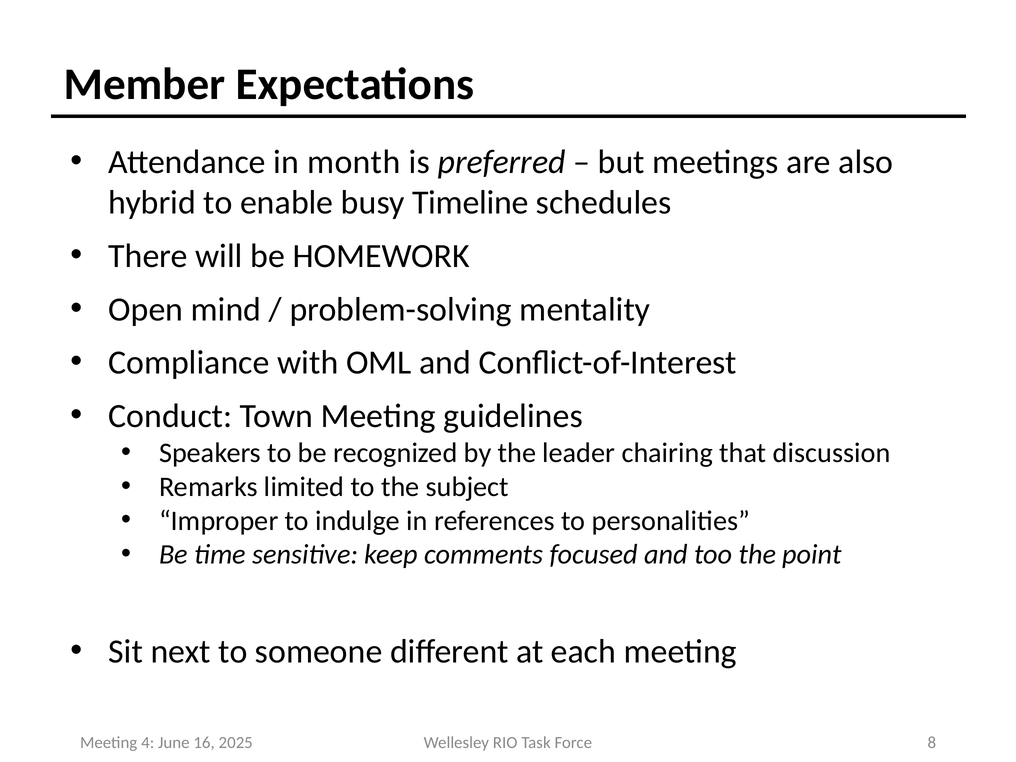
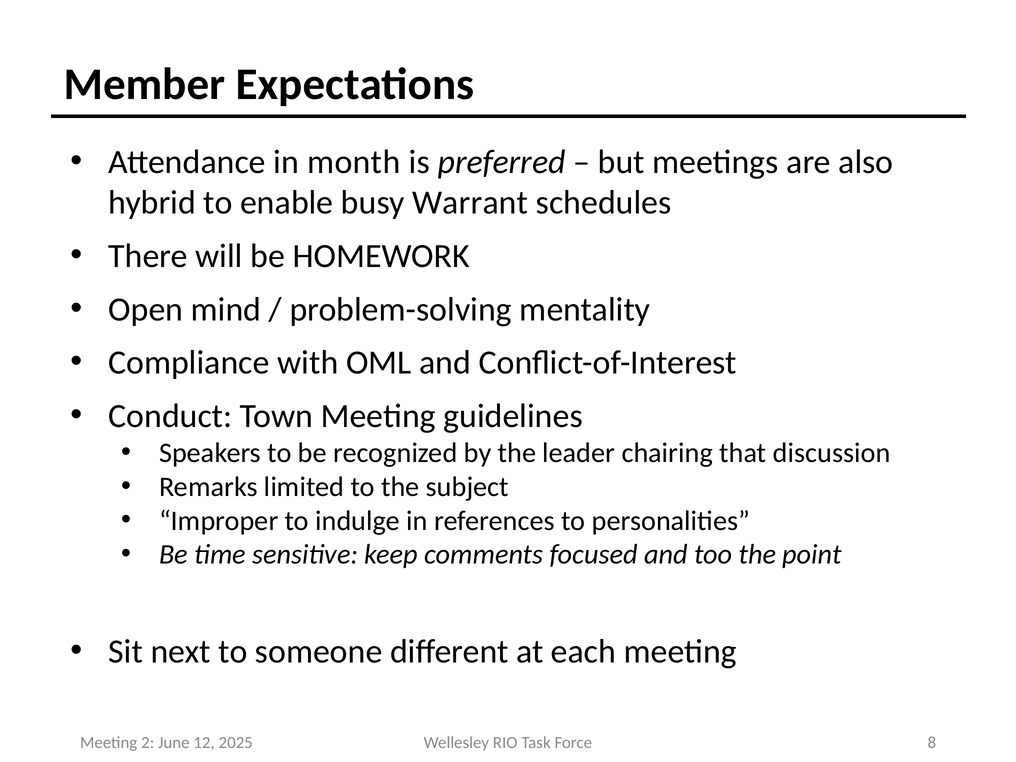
Timeline: Timeline -> Warrant
4: 4 -> 2
16: 16 -> 12
